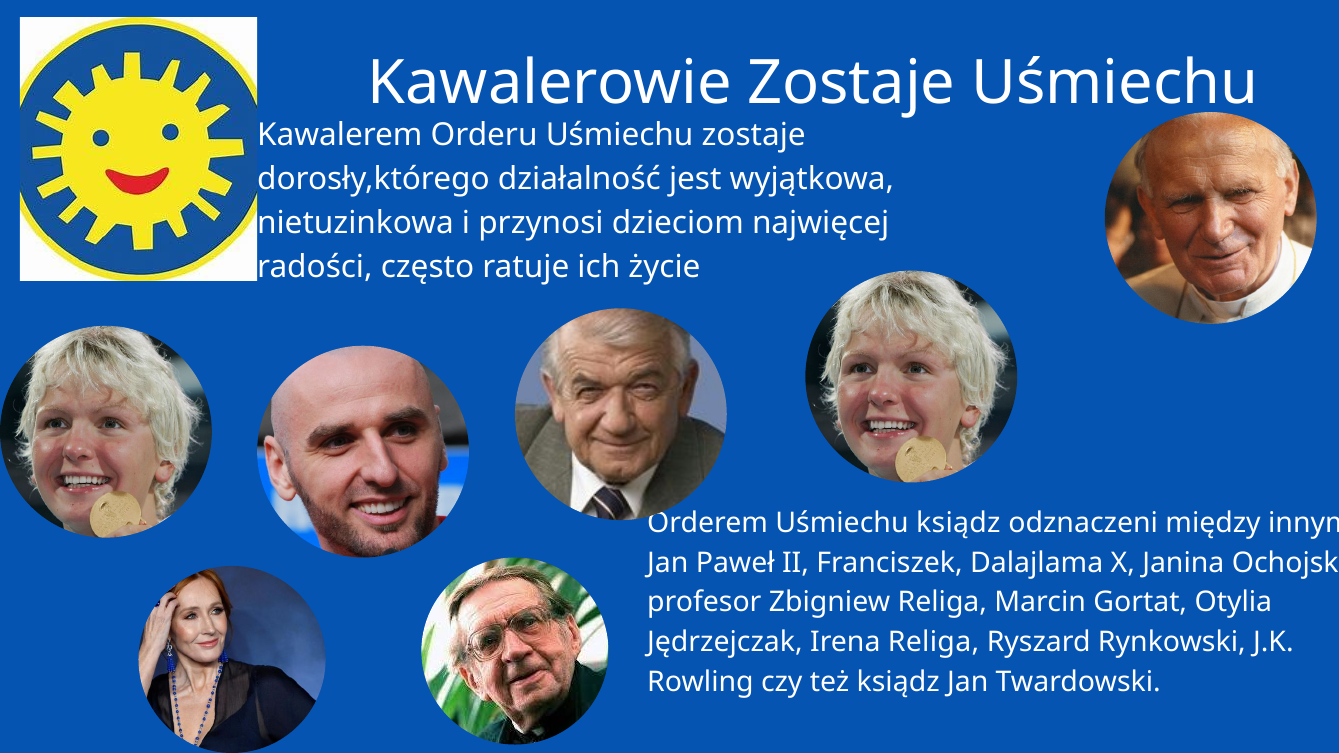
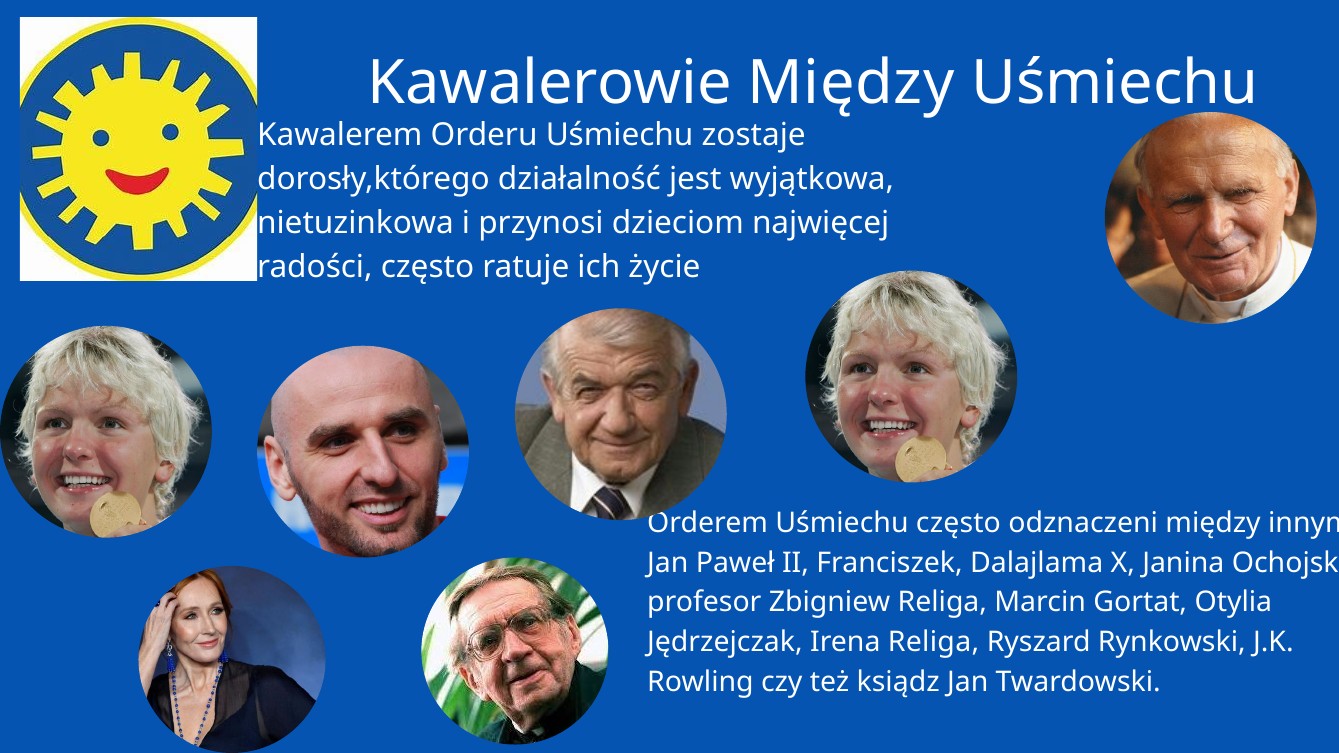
Kawalerowie Zostaje: Zostaje -> Między
Uśmiechu ksiądz: ksiądz -> często
